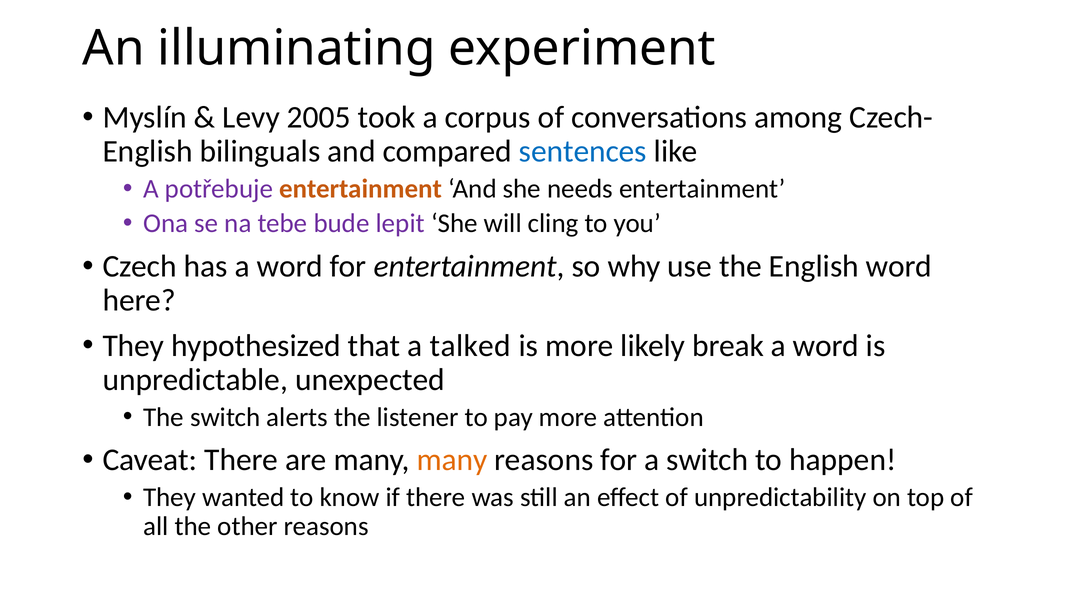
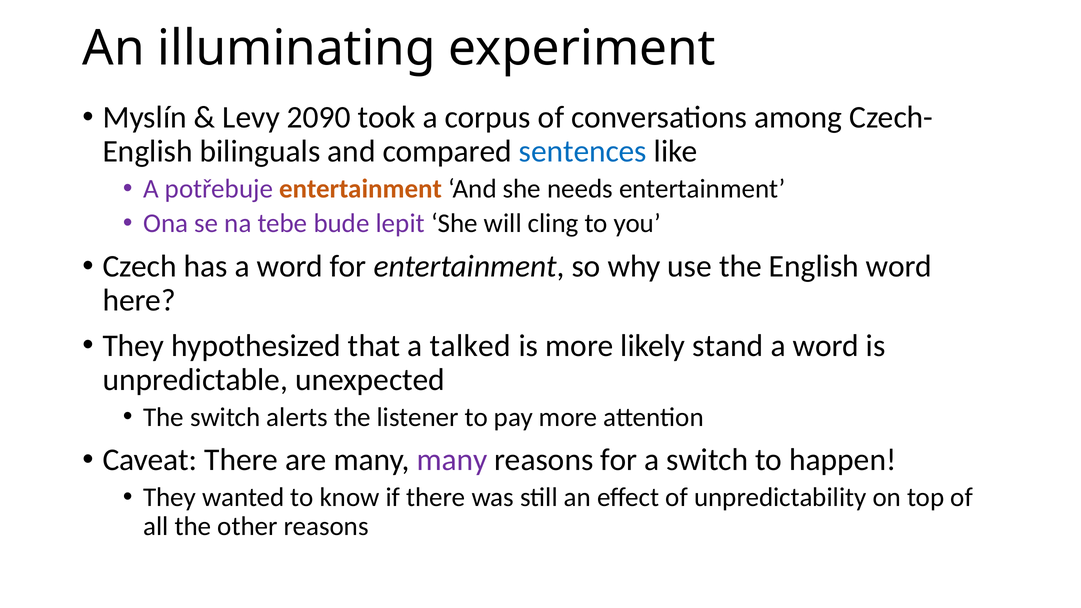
2005: 2005 -> 2090
break: break -> stand
many at (452, 460) colour: orange -> purple
